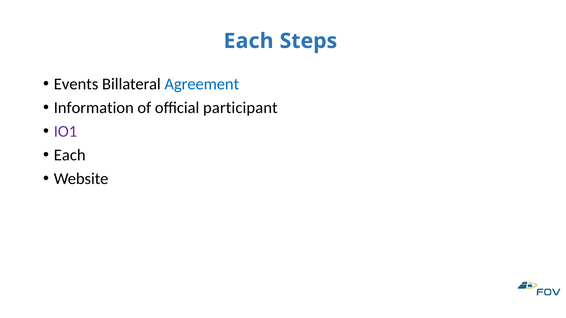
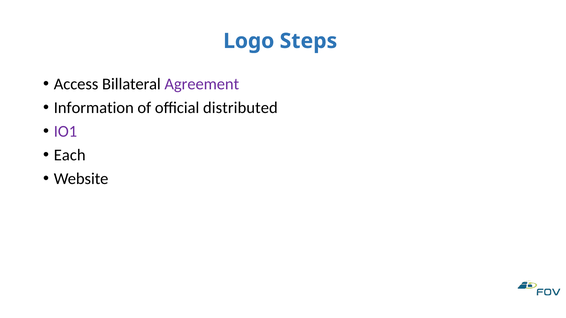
Each at (249, 41): Each -> Logo
Events: Events -> Access
Agreement colour: blue -> purple
participant: participant -> distributed
